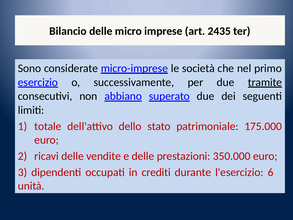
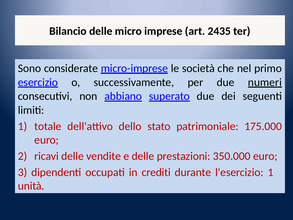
tramite: tramite -> numeri
l'esercizio 6: 6 -> 1
